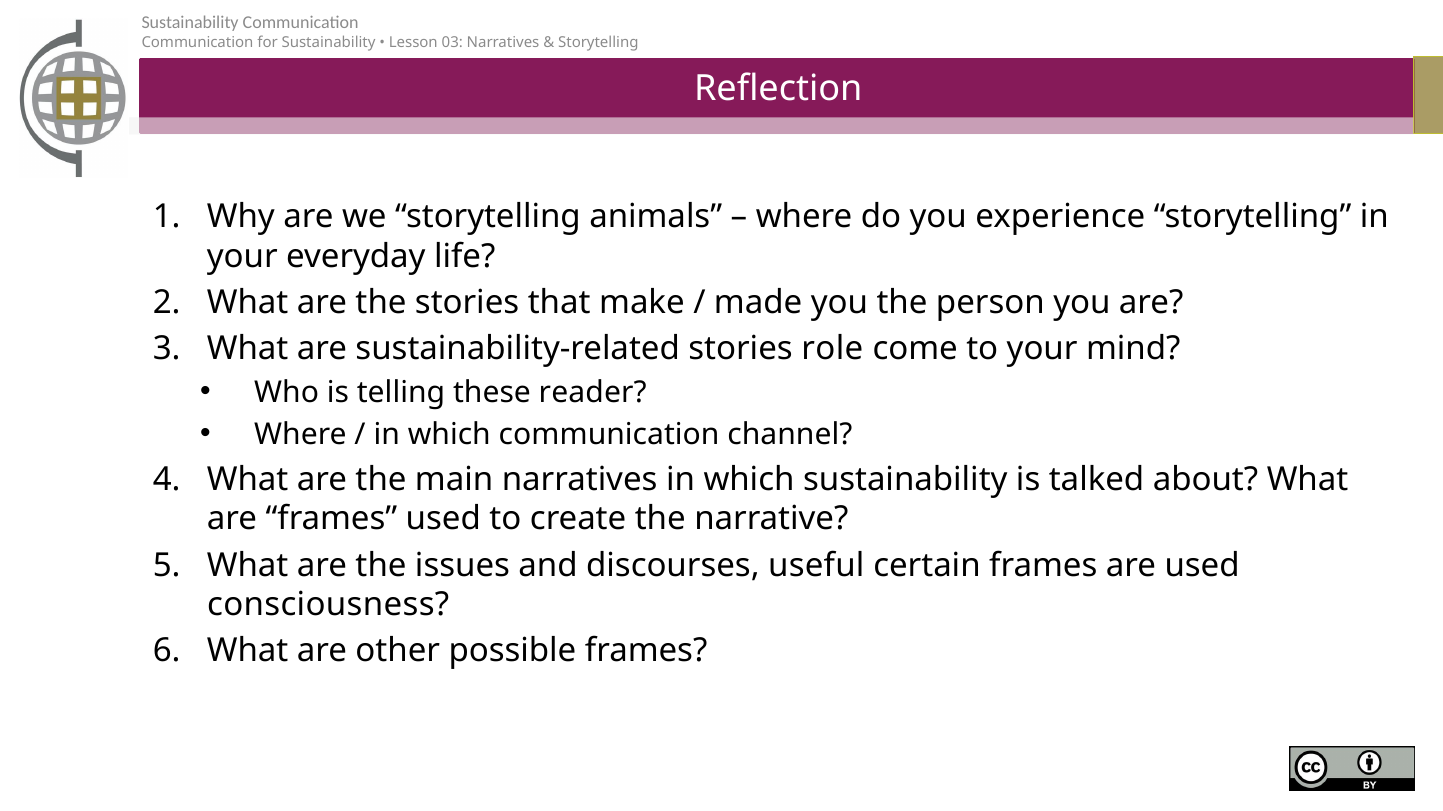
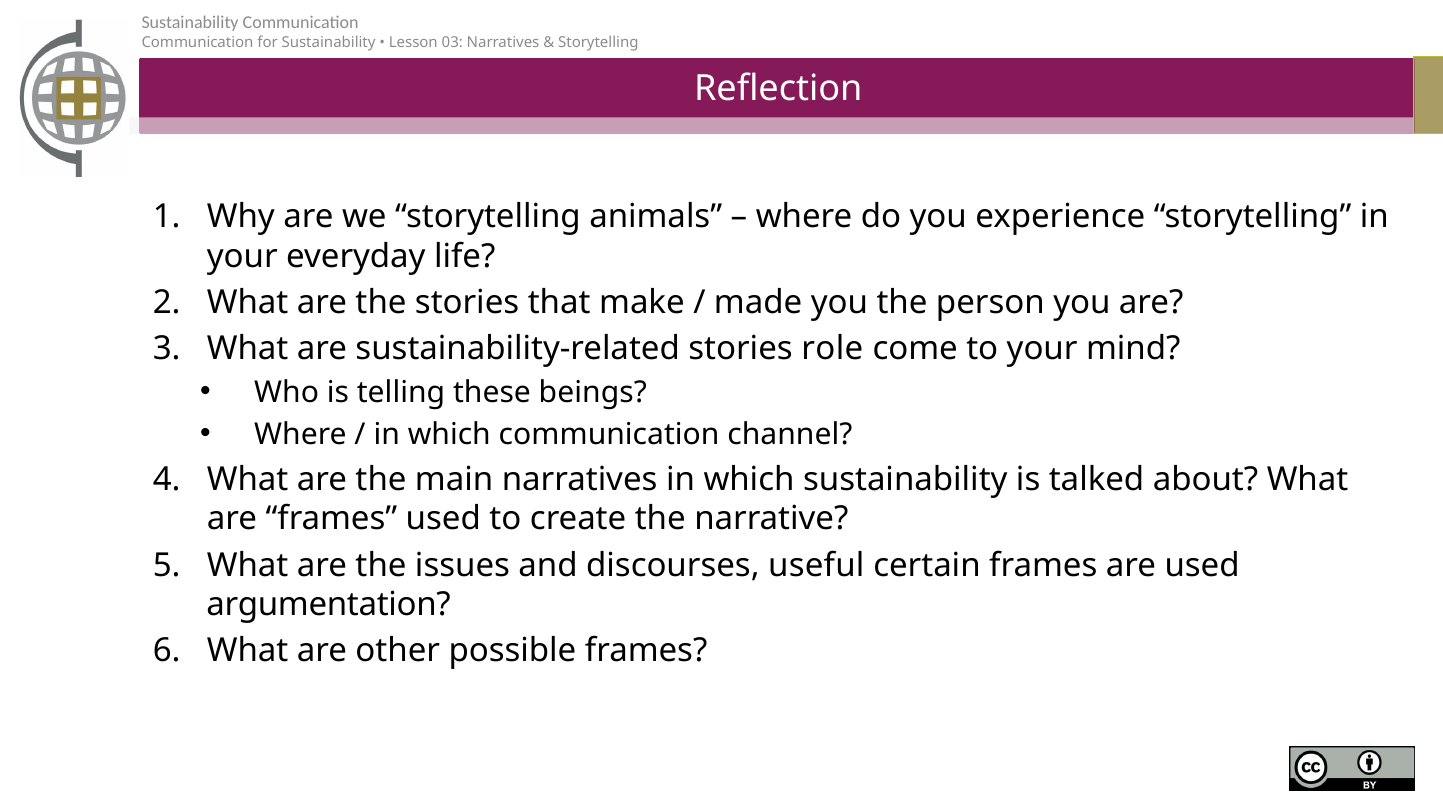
reader: reader -> beings
consciousness: consciousness -> argumentation
